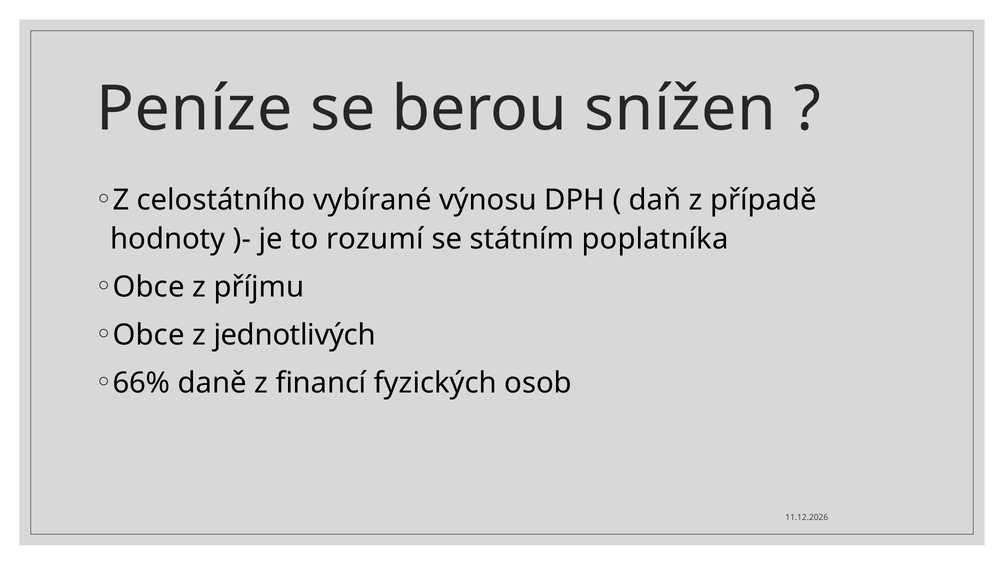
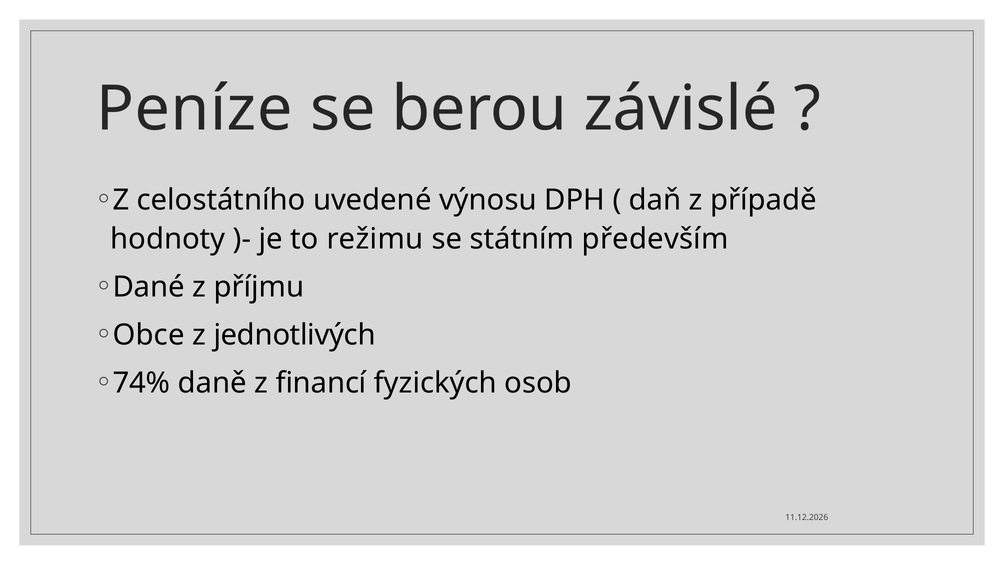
snížen: snížen -> závislé
vybírané: vybírané -> uvedené
rozumí: rozumí -> režimu
poplatníka: poplatníka -> především
Obce at (149, 287): Obce -> Dané
66%: 66% -> 74%
